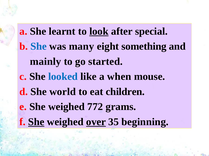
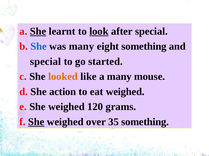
She at (38, 31) underline: none -> present
mainly at (46, 62): mainly -> special
looked colour: blue -> orange
a when: when -> many
world: world -> action
eat children: children -> weighed
772: 772 -> 120
over underline: present -> none
35 beginning: beginning -> something
